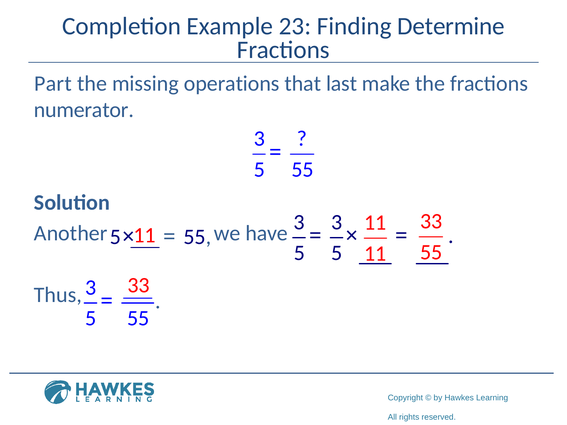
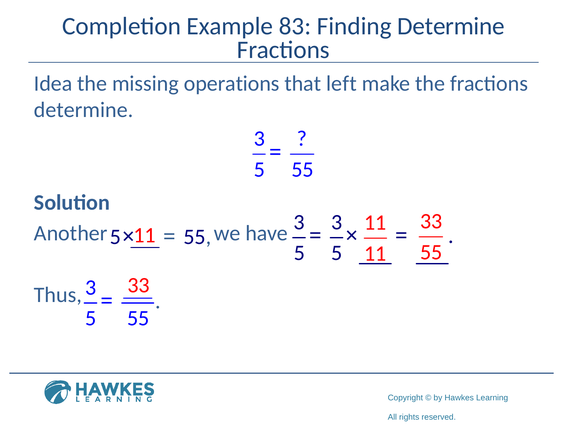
23: 23 -> 83
Part: Part -> Idea
last: last -> left
numerator at (84, 110): numerator -> determine
